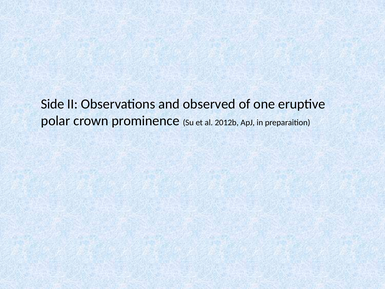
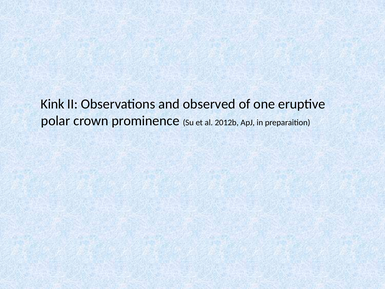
Side: Side -> Kink
